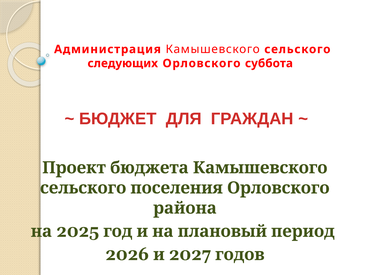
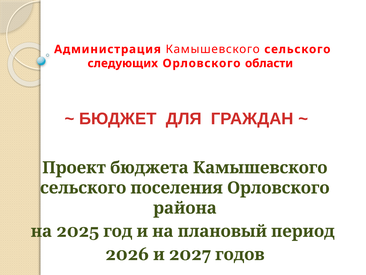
суббота: суббота -> области
